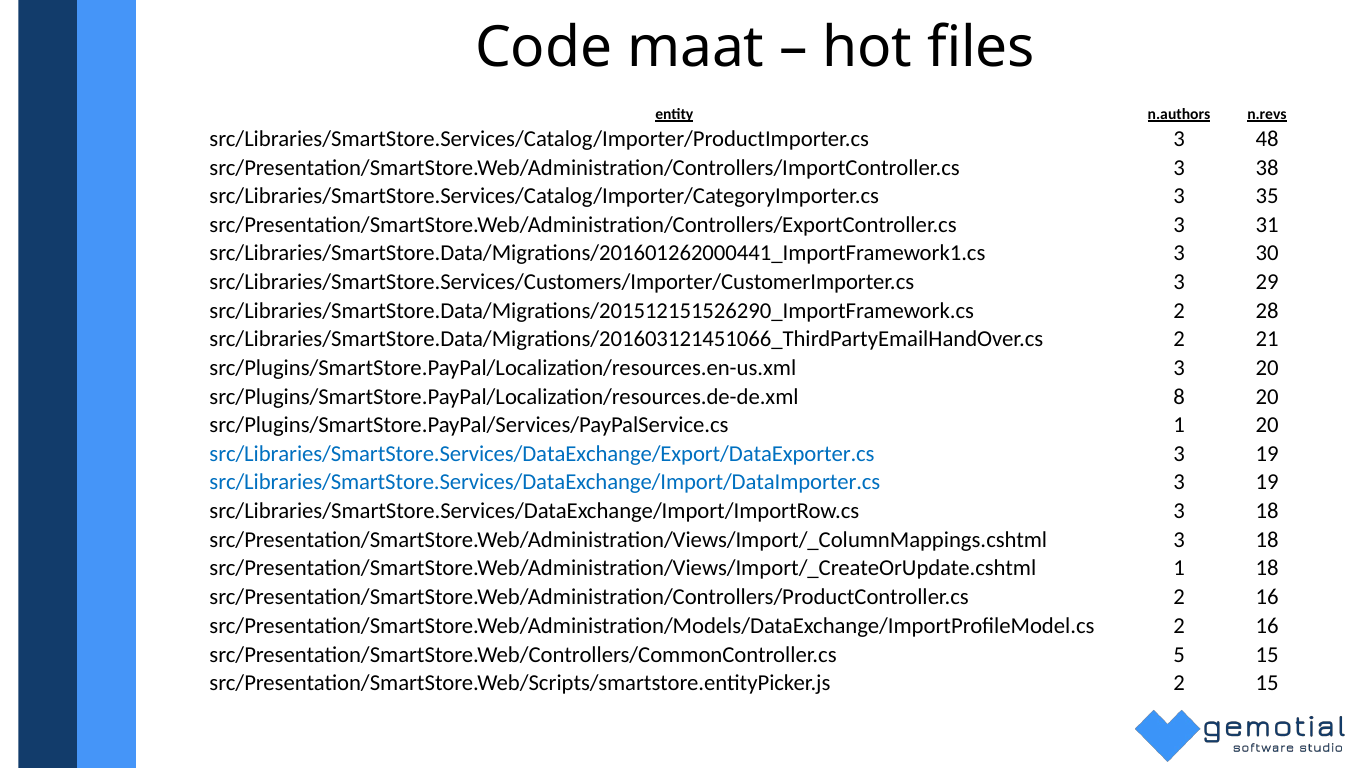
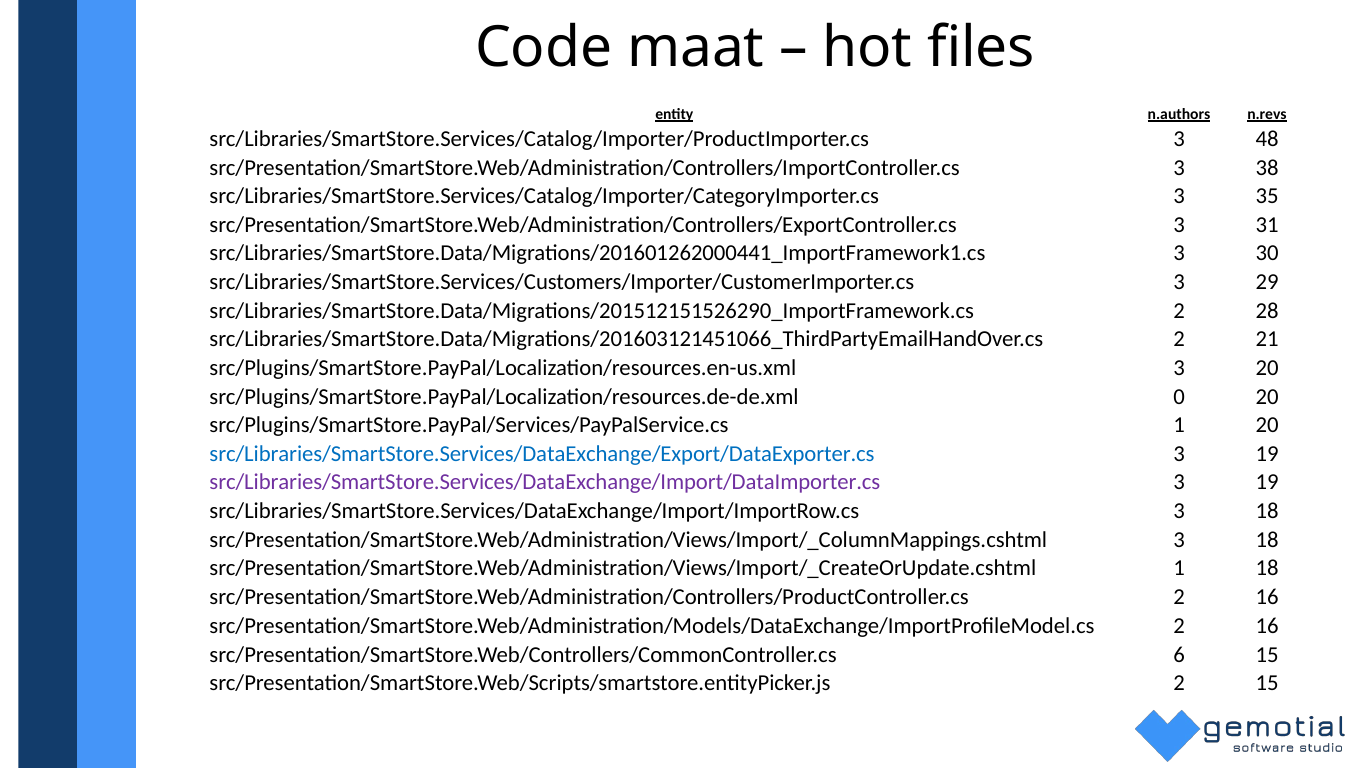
8: 8 -> 0
src/Libraries/SmartStore.Services/DataExchange/Import/DataImporter.cs colour: blue -> purple
5: 5 -> 6
